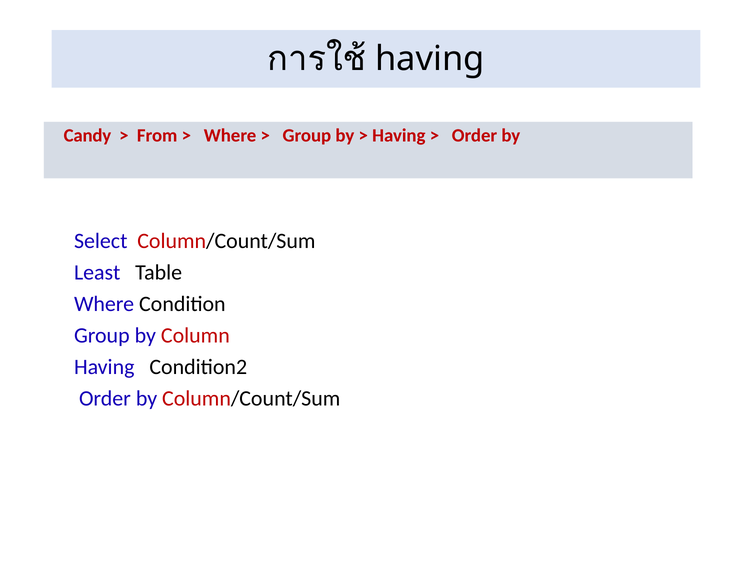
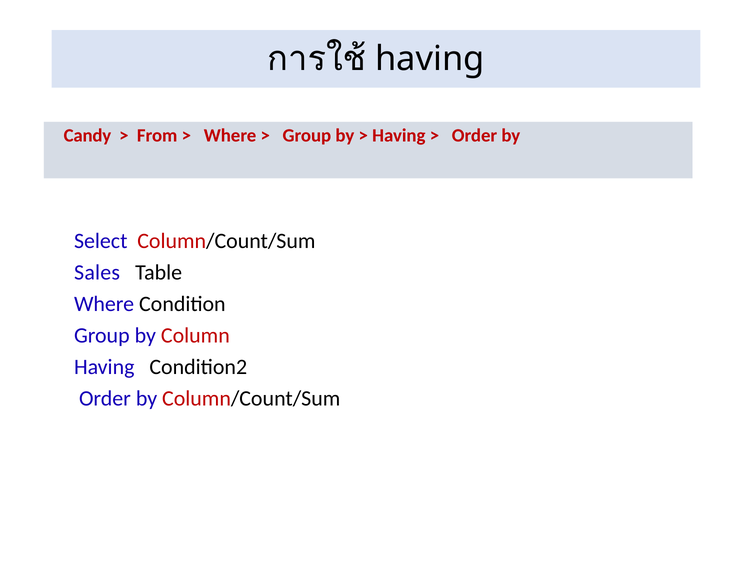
Least: Least -> Sales
